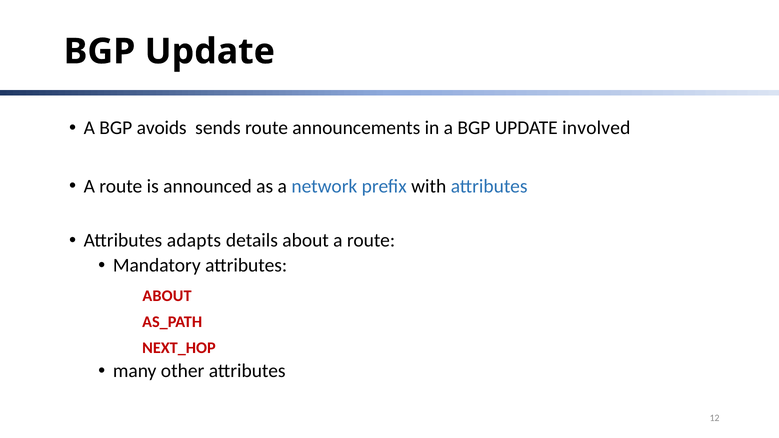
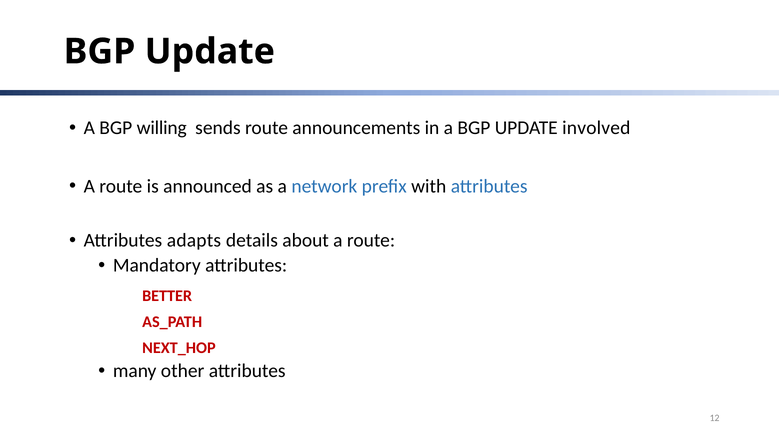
avoids: avoids -> willing
ABOUT at (167, 296): ABOUT -> BETTER
